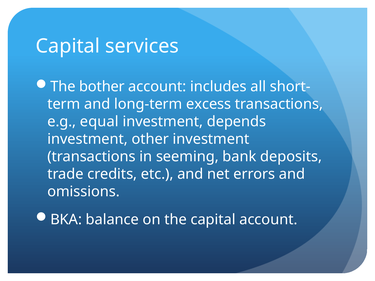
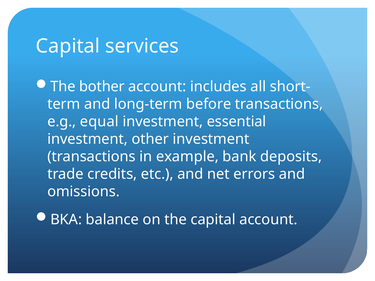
excess: excess -> before
depends: depends -> essential
seeming: seeming -> example
